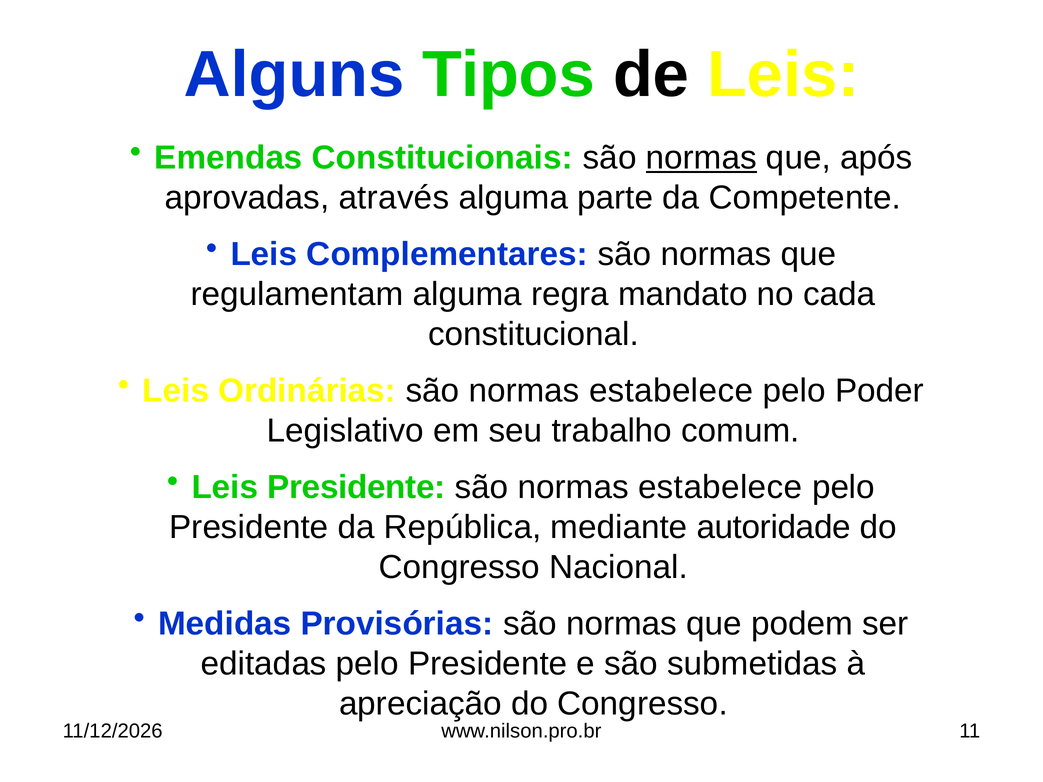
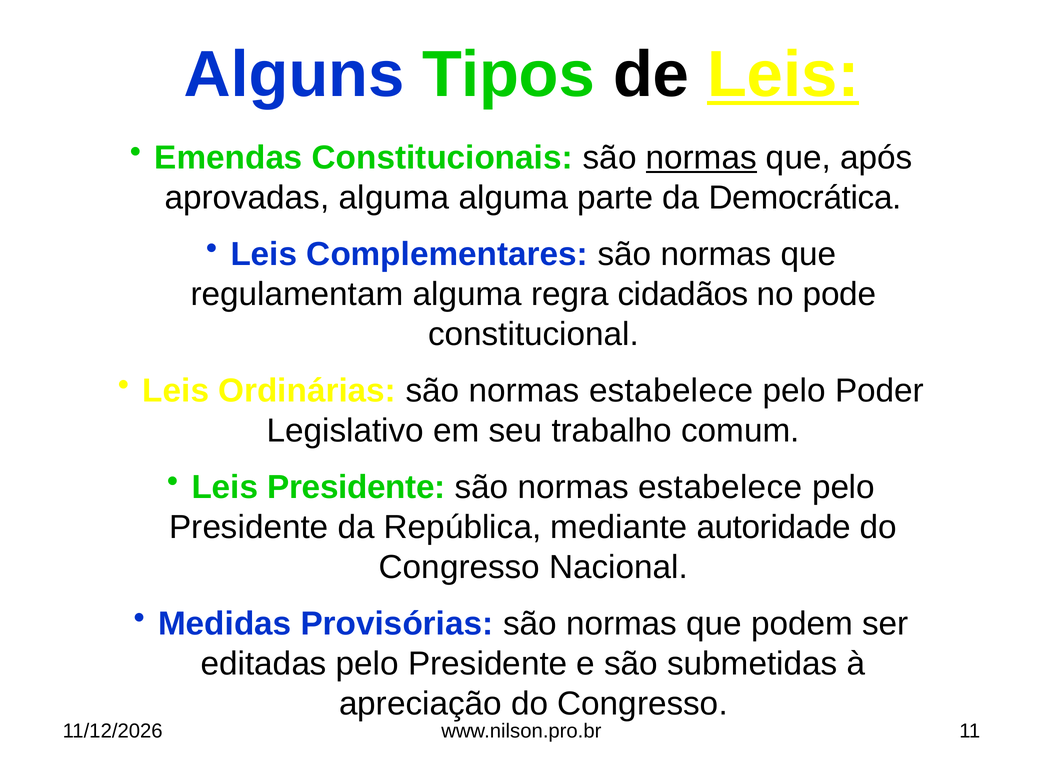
Leis at (783, 75) underline: none -> present
aprovadas através: através -> alguma
Competente: Competente -> Democrática
mandato: mandato -> cidadãos
cada: cada -> pode
